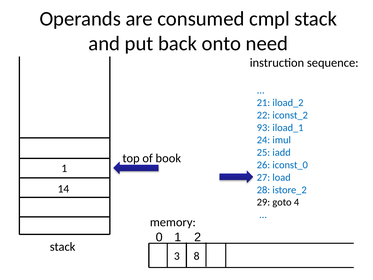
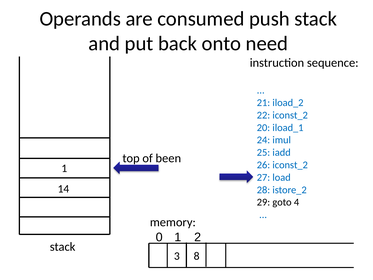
cmpl: cmpl -> push
93: 93 -> 20
book: book -> been
26 iconst_0: iconst_0 -> iconst_2
